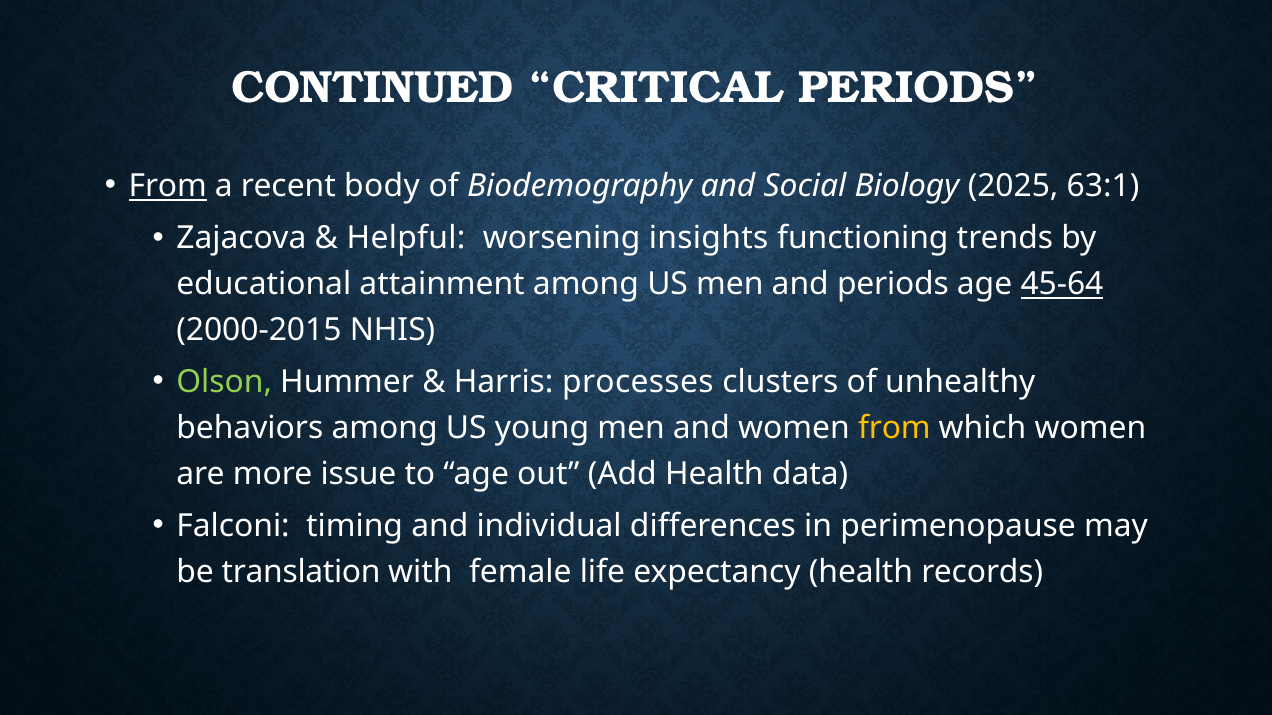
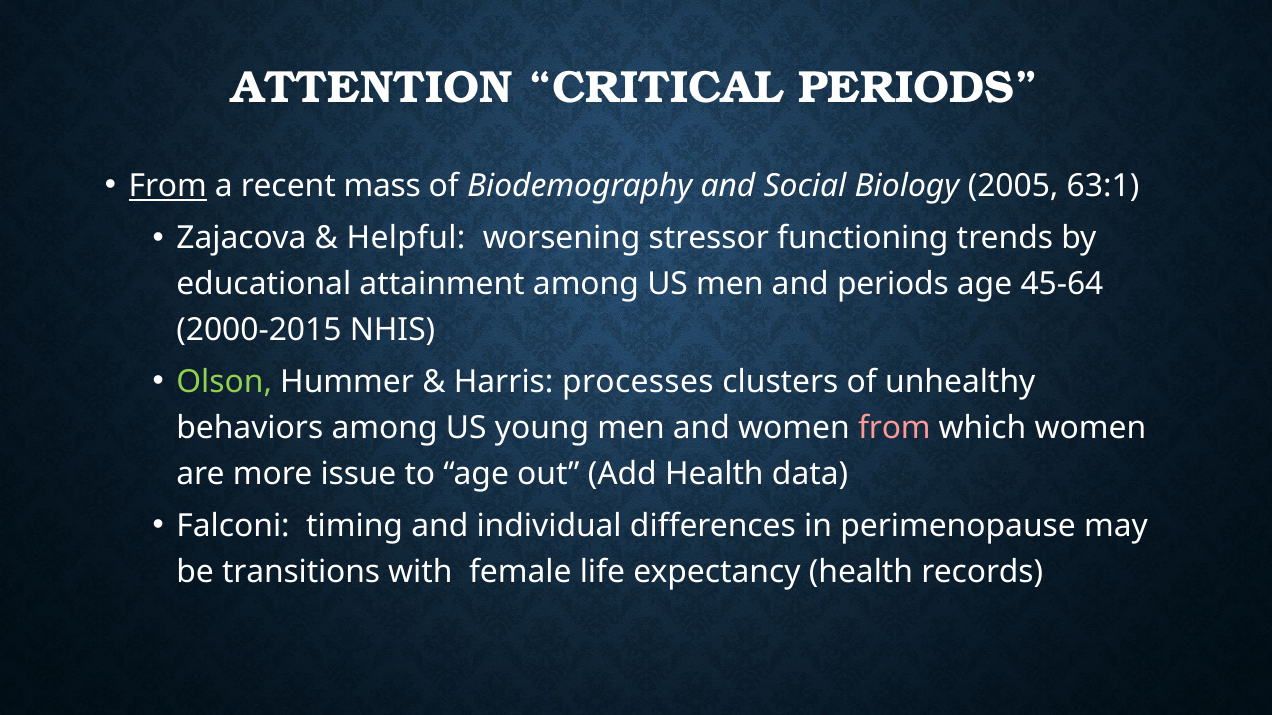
CONTINUED: CONTINUED -> ATTENTION
body: body -> mass
2025: 2025 -> 2005
insights: insights -> stressor
45-64 underline: present -> none
from at (894, 428) colour: yellow -> pink
translation: translation -> transitions
